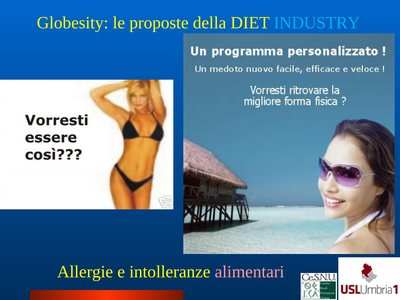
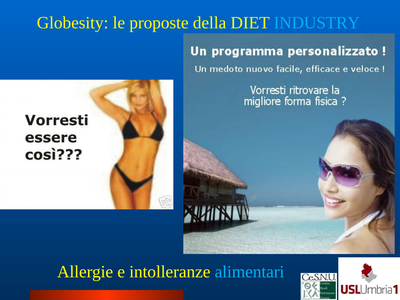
alimentari colour: pink -> light blue
